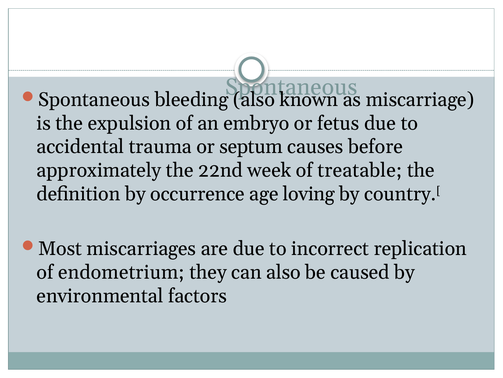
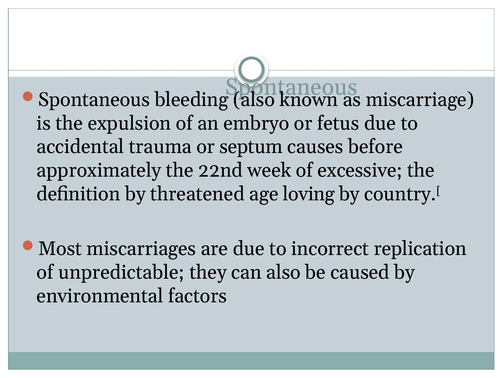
treatable: treatable -> excessive
occurrence: occurrence -> threatened
endometrium: endometrium -> unpredictable
